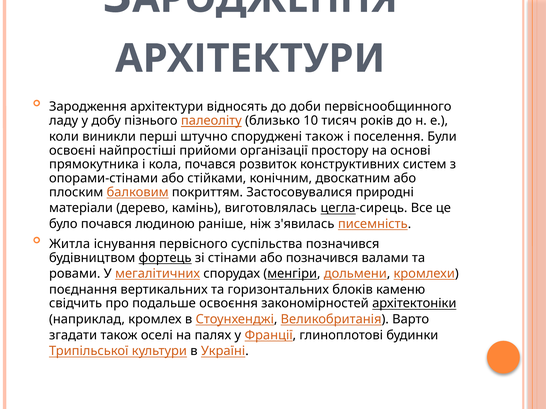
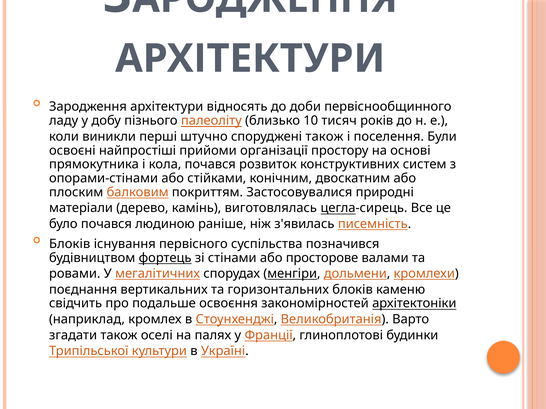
Житла at (70, 244): Житла -> Блоків
або позначився: позначився -> просторове
